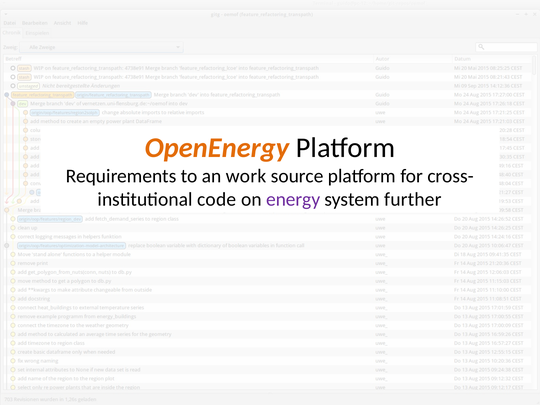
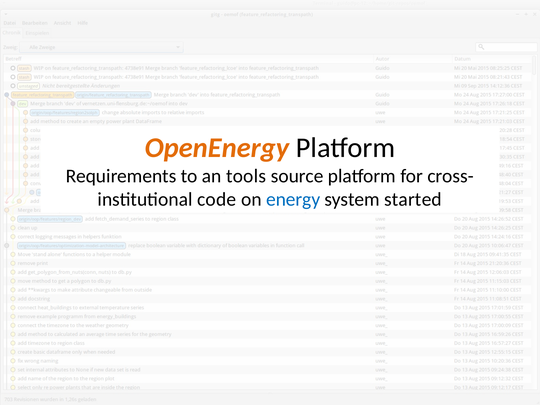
work: work -> tools
energy colour: purple -> blue
further: further -> started
